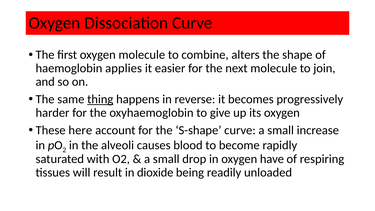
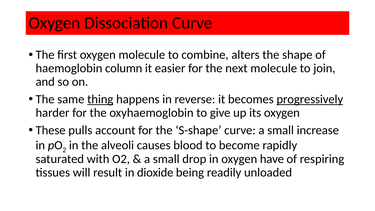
applies: applies -> column
progressively underline: none -> present
here: here -> pulls
